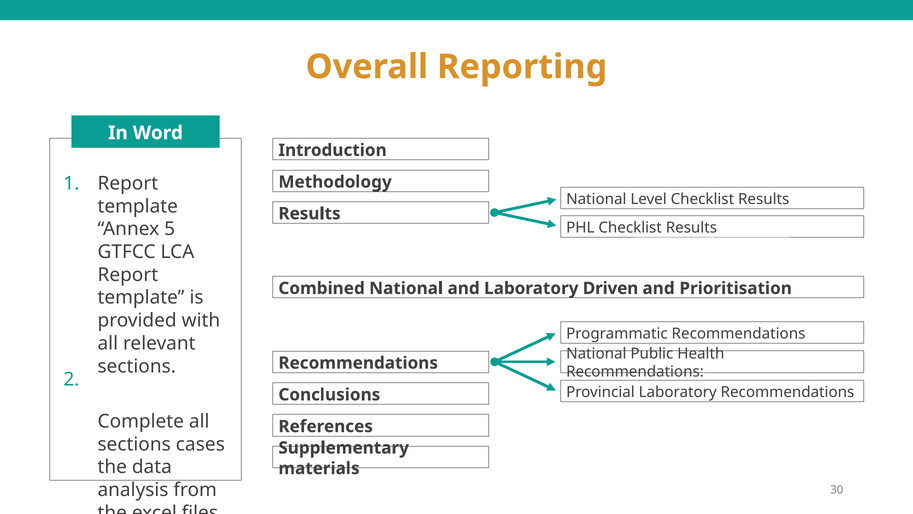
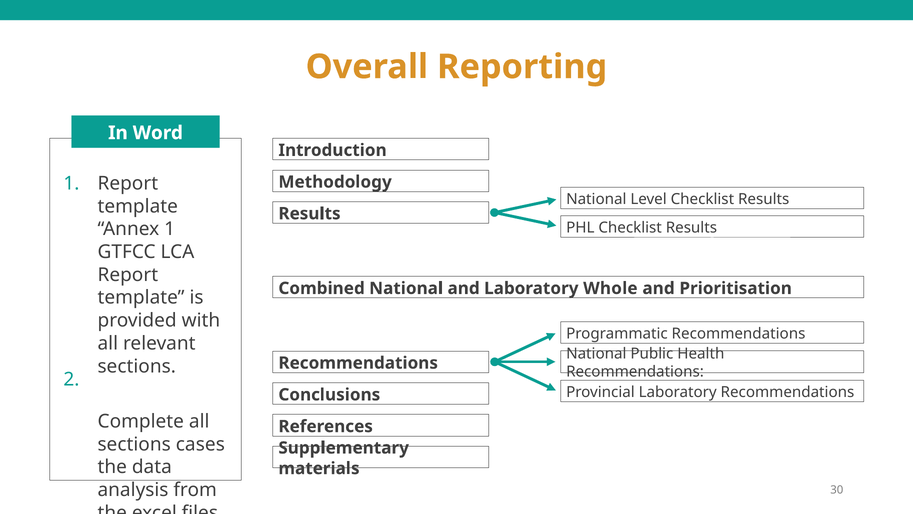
Annex 5: 5 -> 1
Driven: Driven -> Whole
